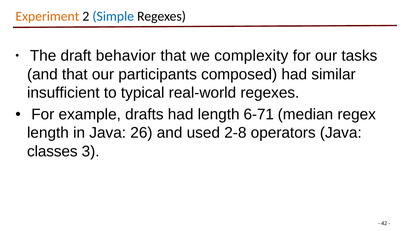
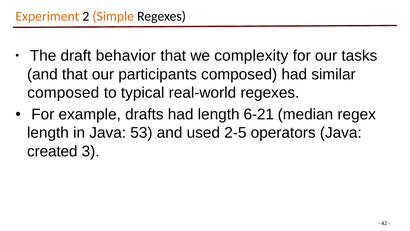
Simple colour: blue -> orange
insufficient at (63, 93): insufficient -> composed
6-71: 6-71 -> 6-21
26: 26 -> 53
2-8: 2-8 -> 2-5
classes: classes -> created
